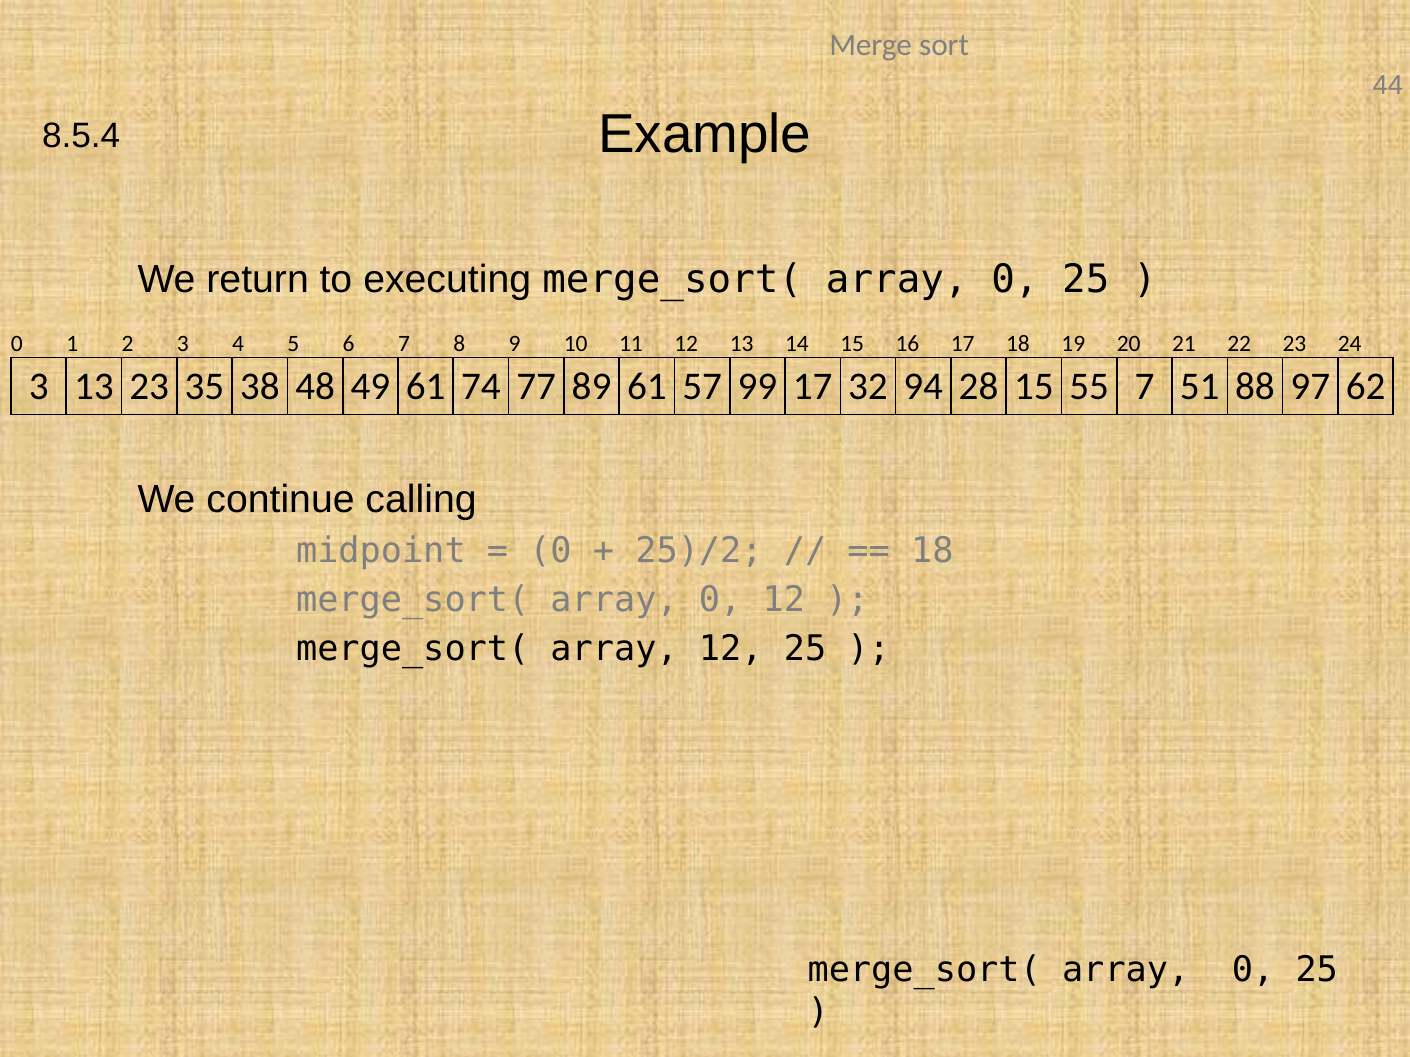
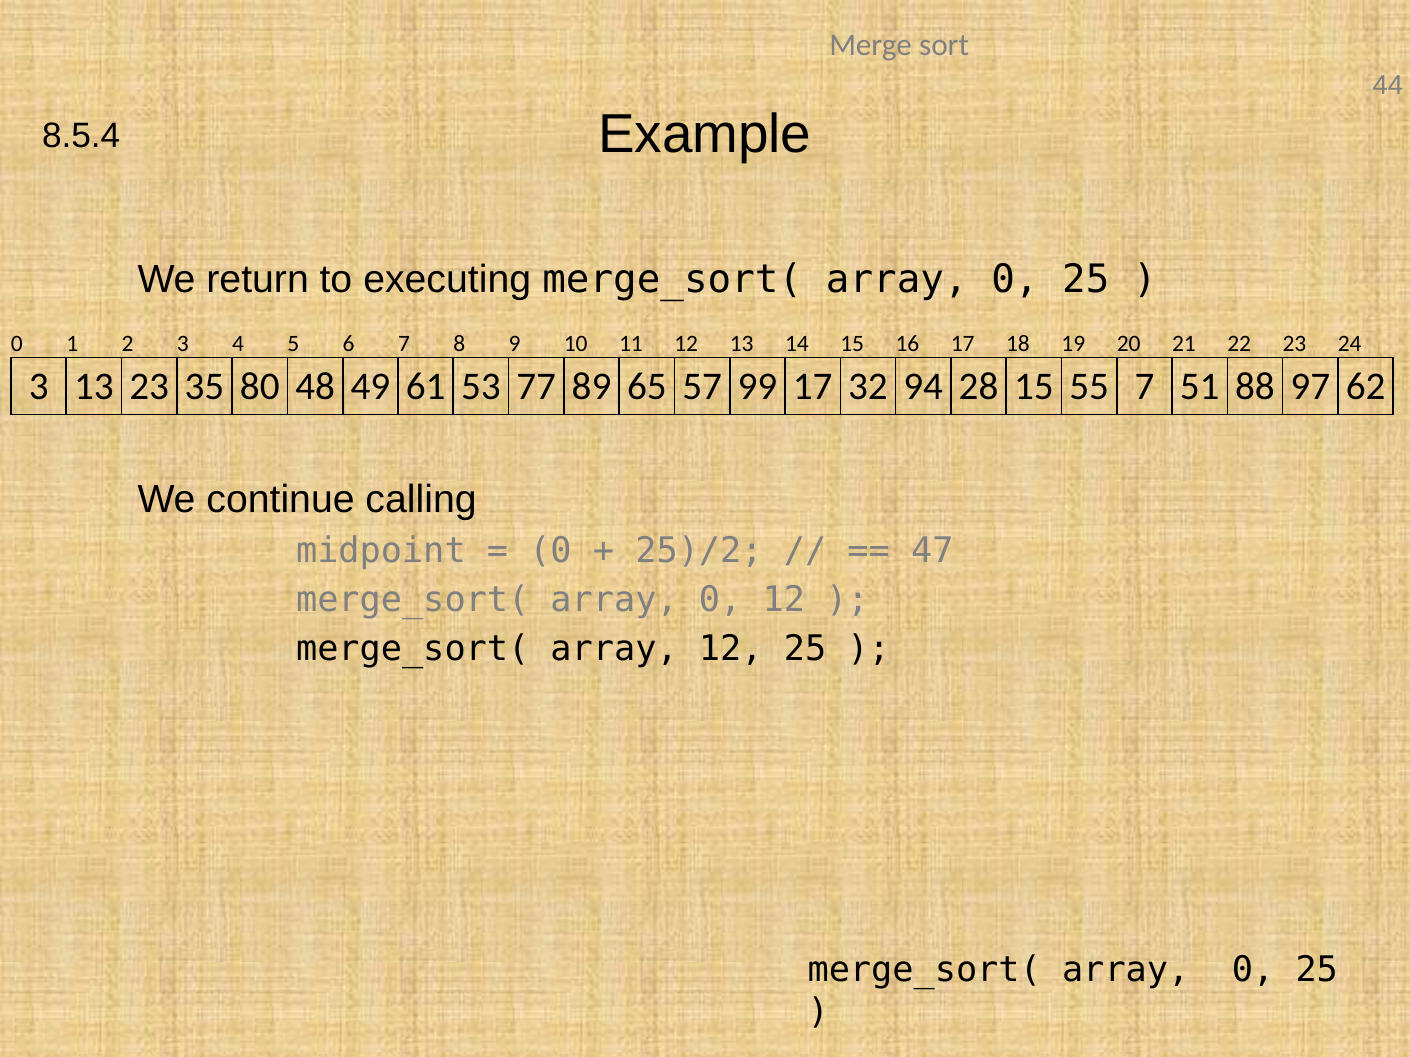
38: 38 -> 80
74: 74 -> 53
89 61: 61 -> 65
18 at (932, 551): 18 -> 47
